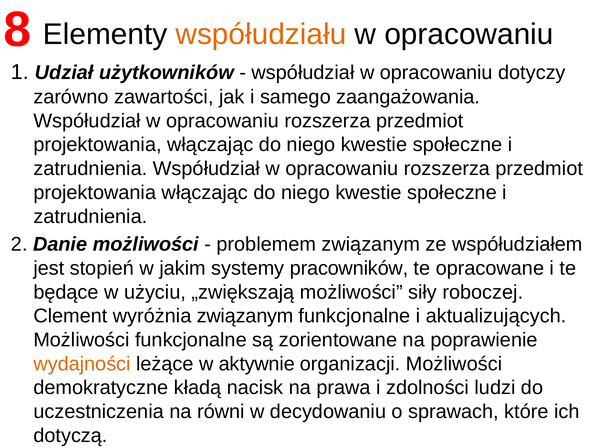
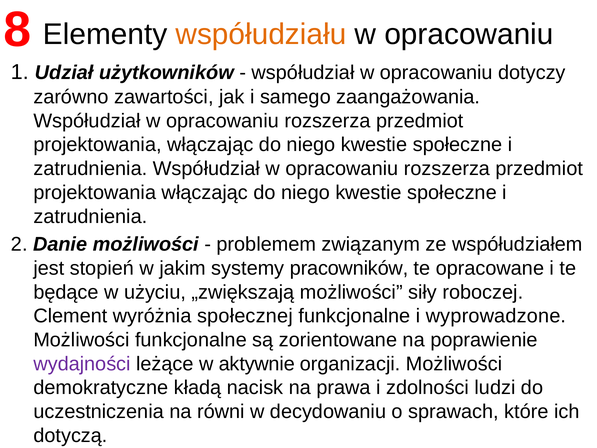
wyróżnia związanym: związanym -> społecznej
aktualizujących: aktualizujących -> wyprowadzone
wydajności colour: orange -> purple
